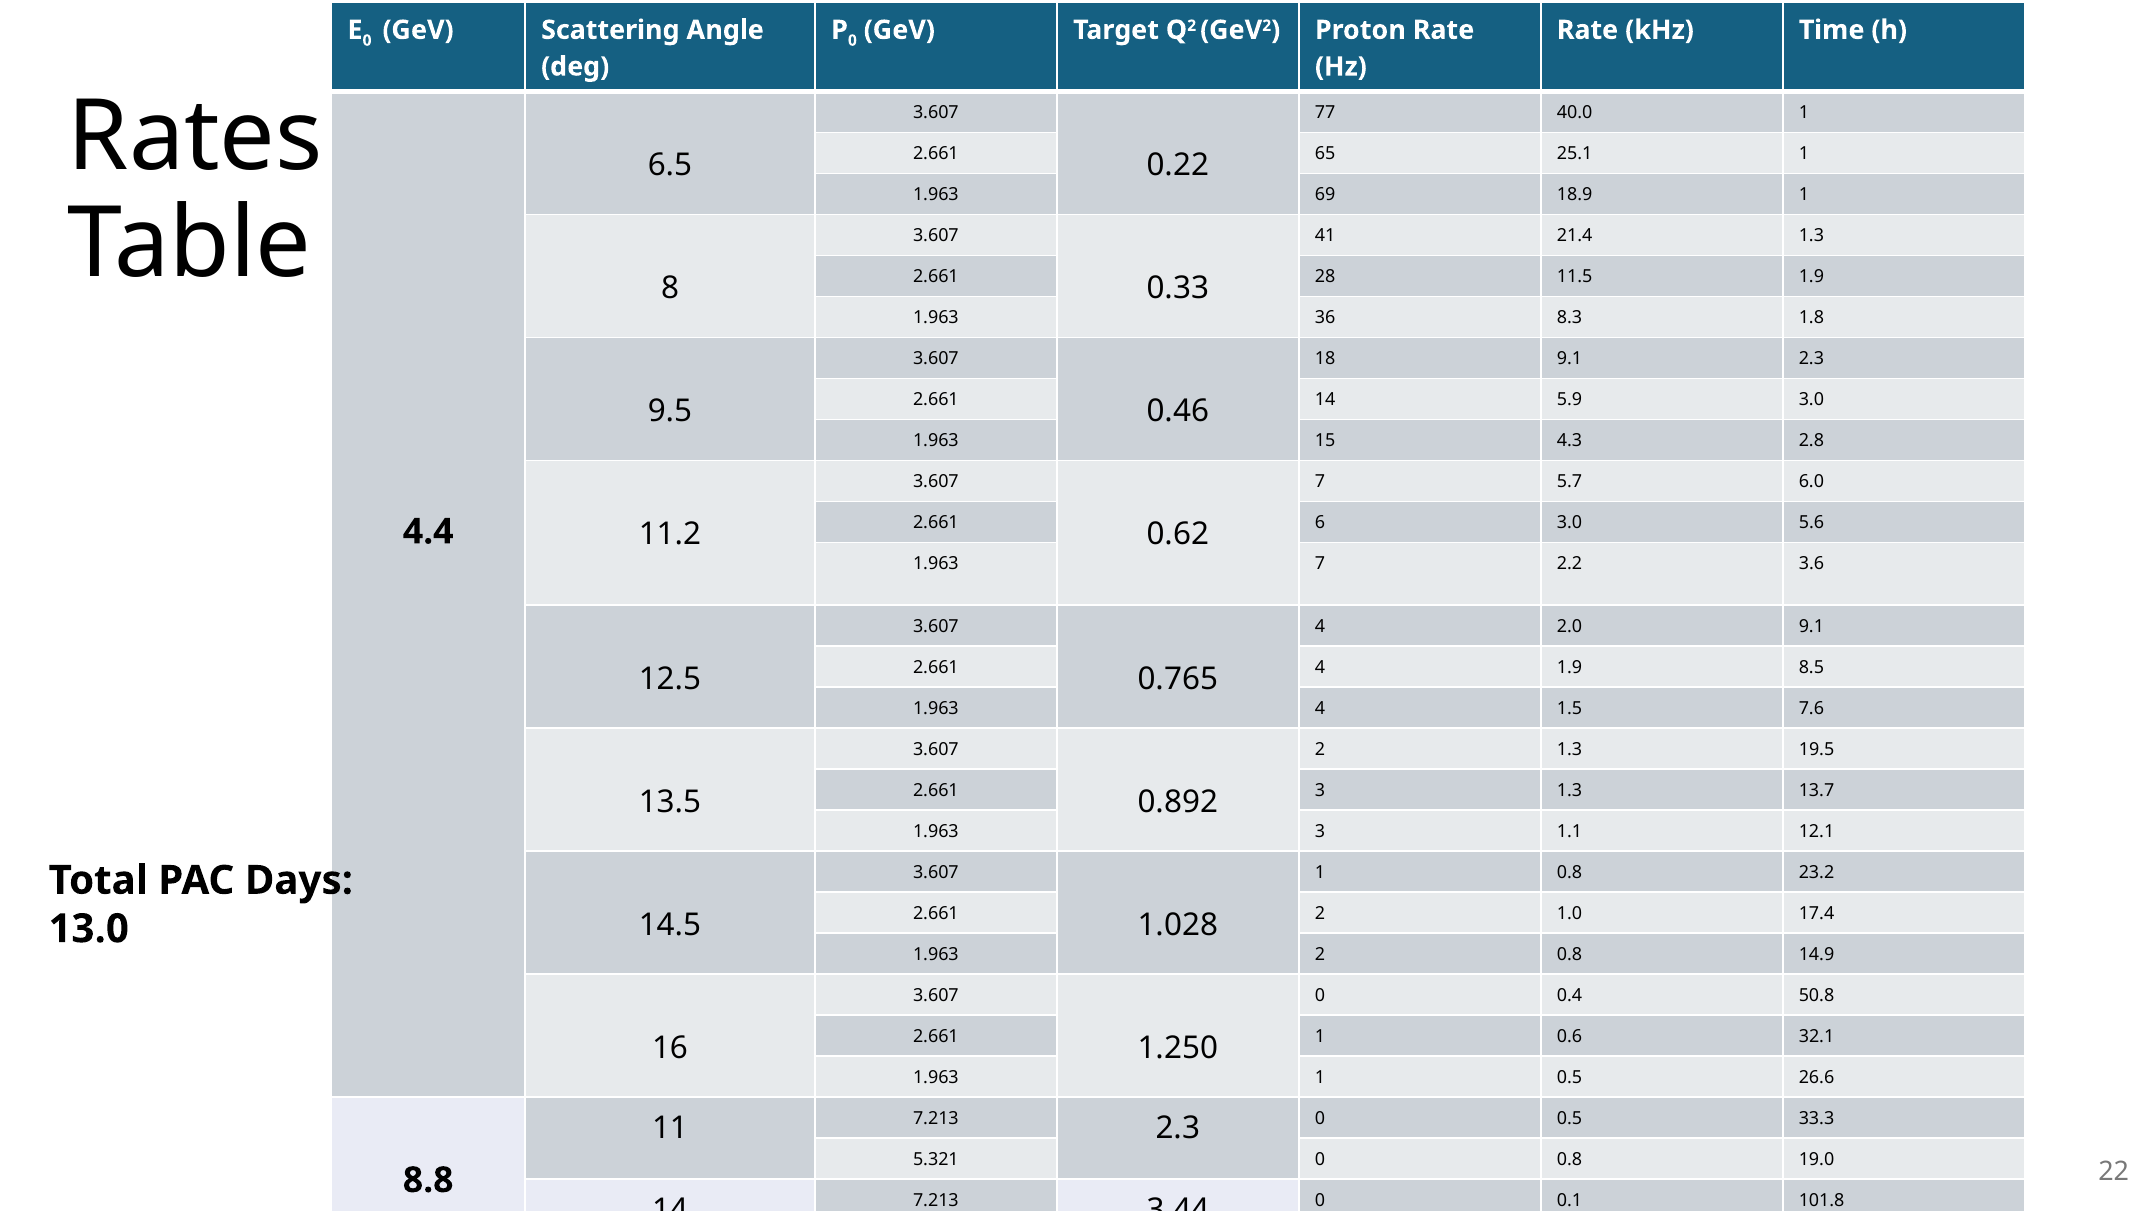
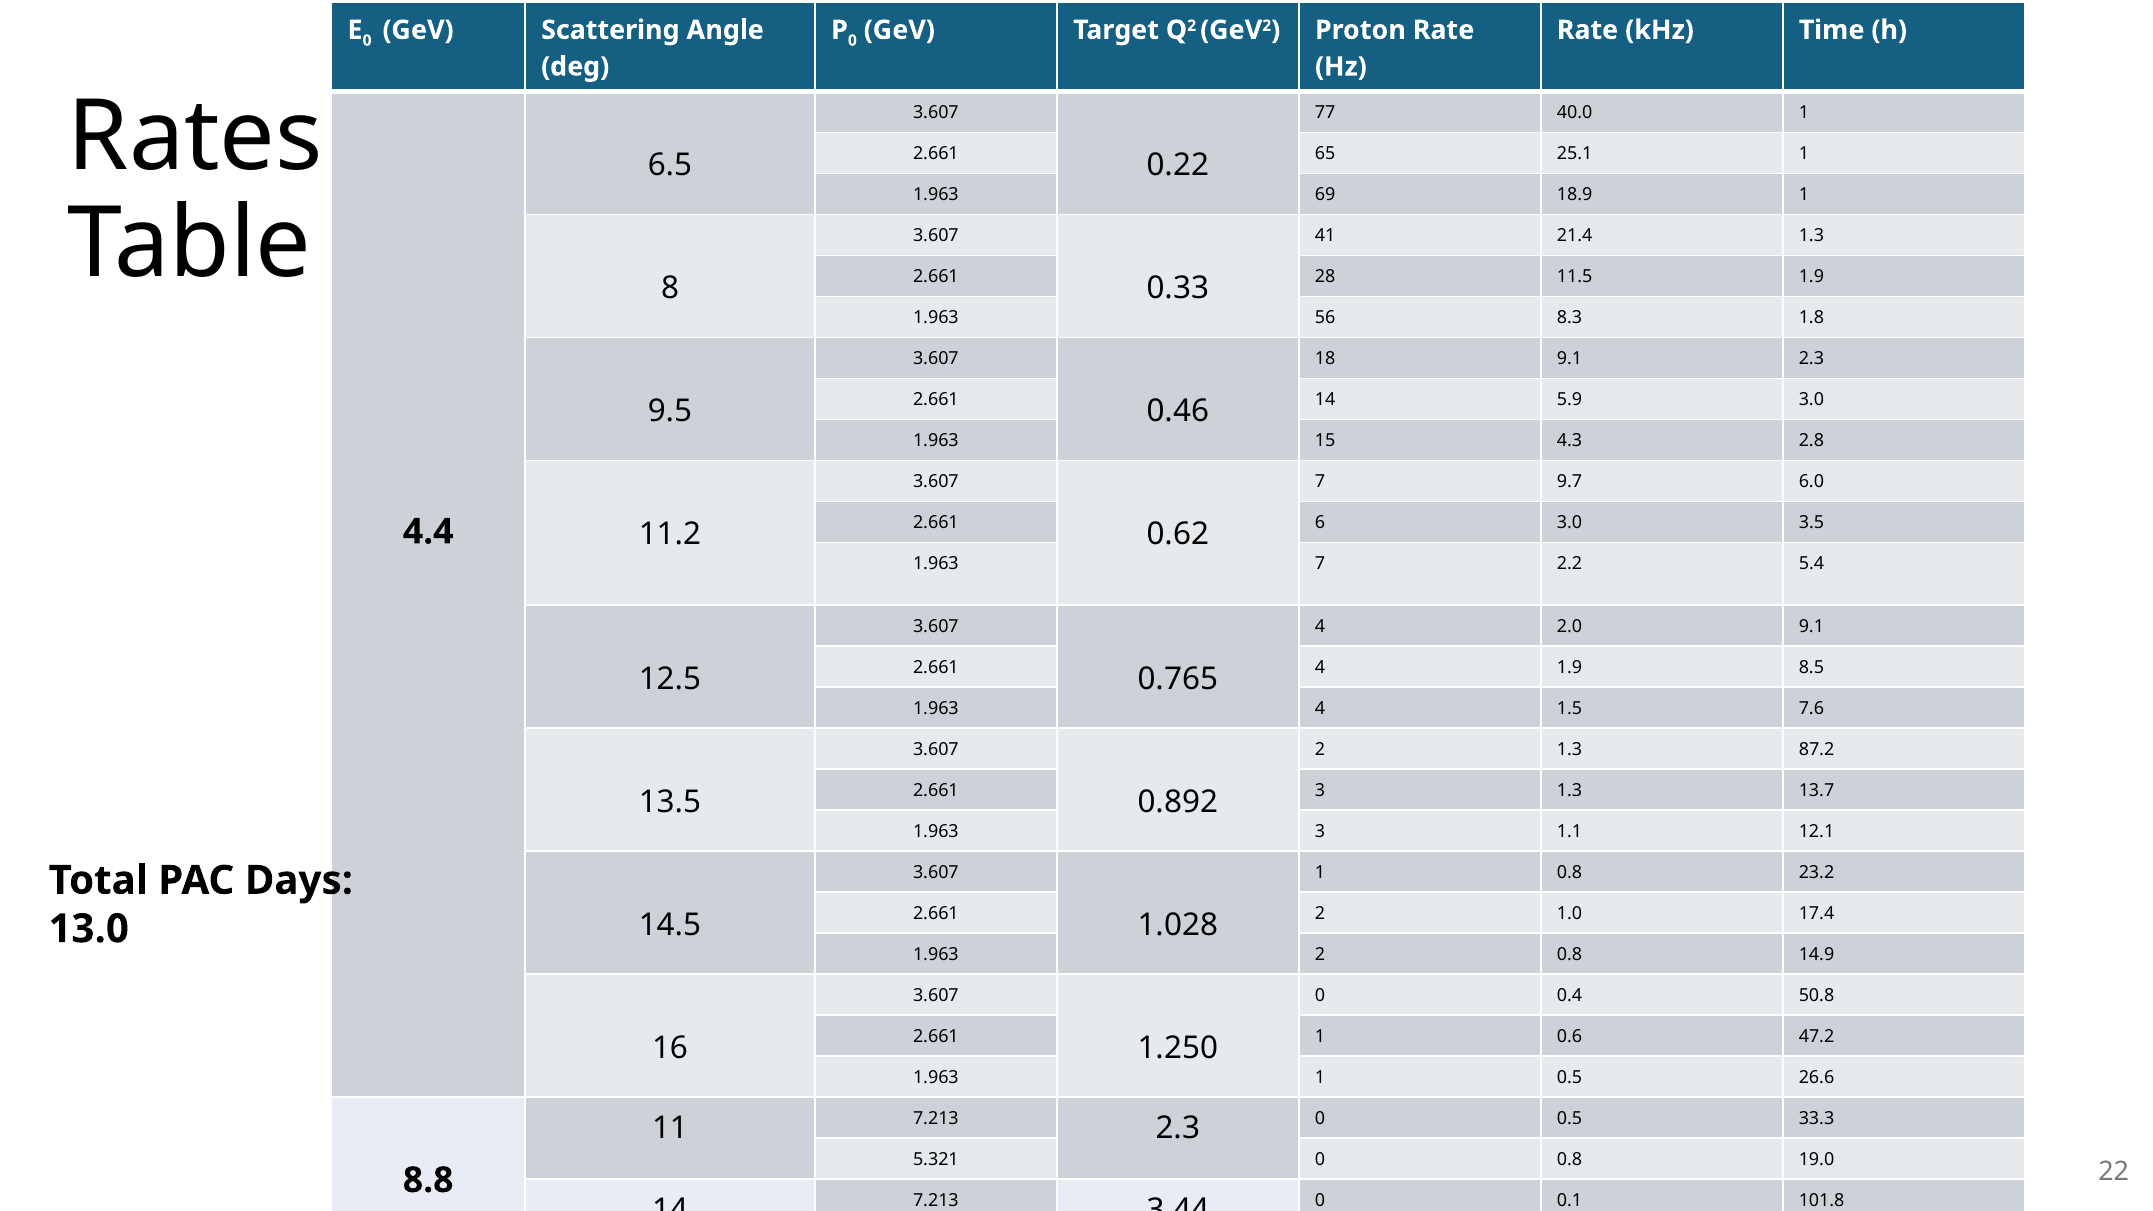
36: 36 -> 56
5.7: 5.7 -> 9.7
5.6: 5.6 -> 3.5
3.6: 3.6 -> 5.4
19.5: 19.5 -> 87.2
32.1: 32.1 -> 47.2
